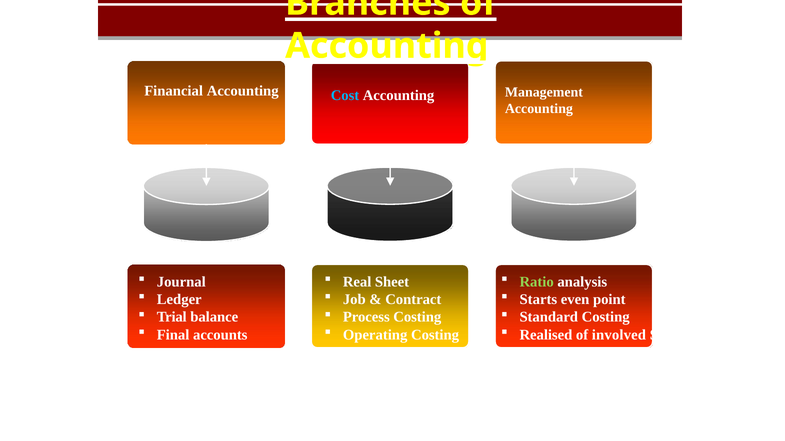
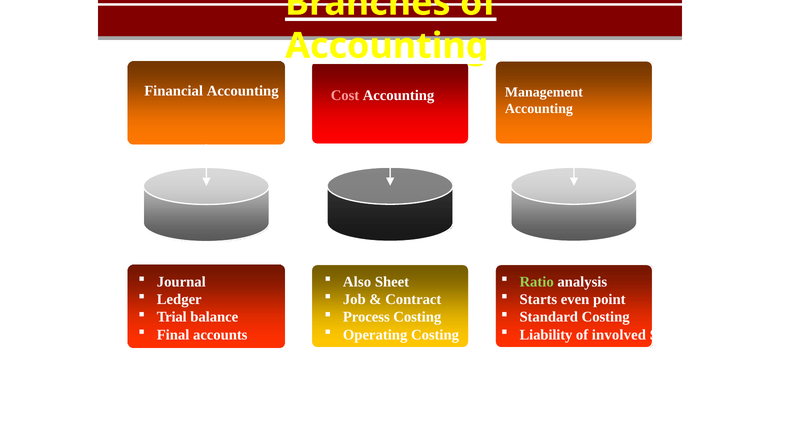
Cost colour: light blue -> pink
Real: Real -> Also
Realised: Realised -> Liability
